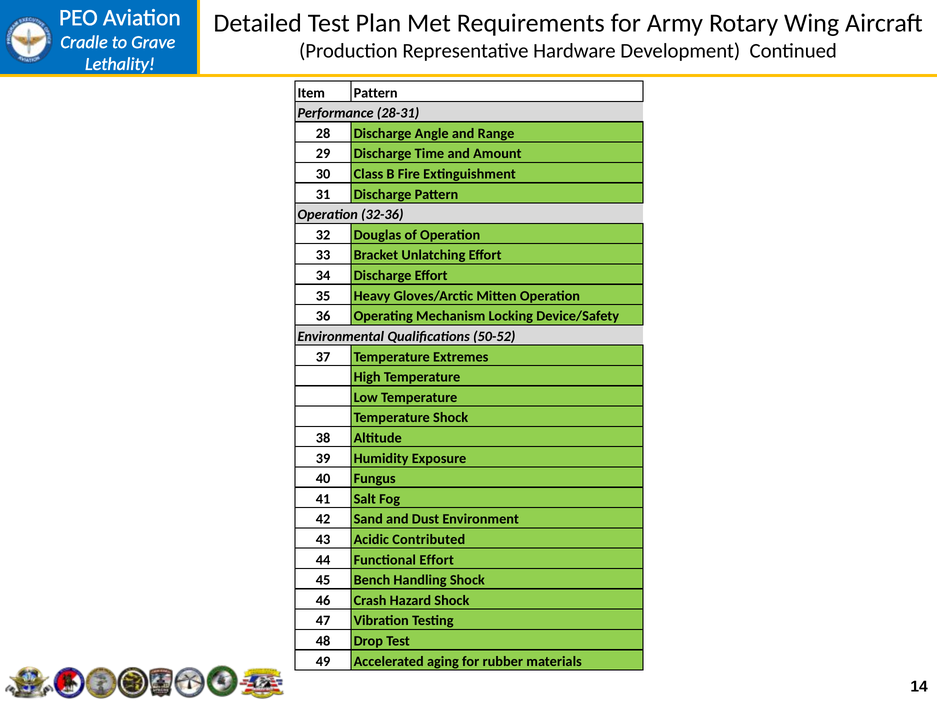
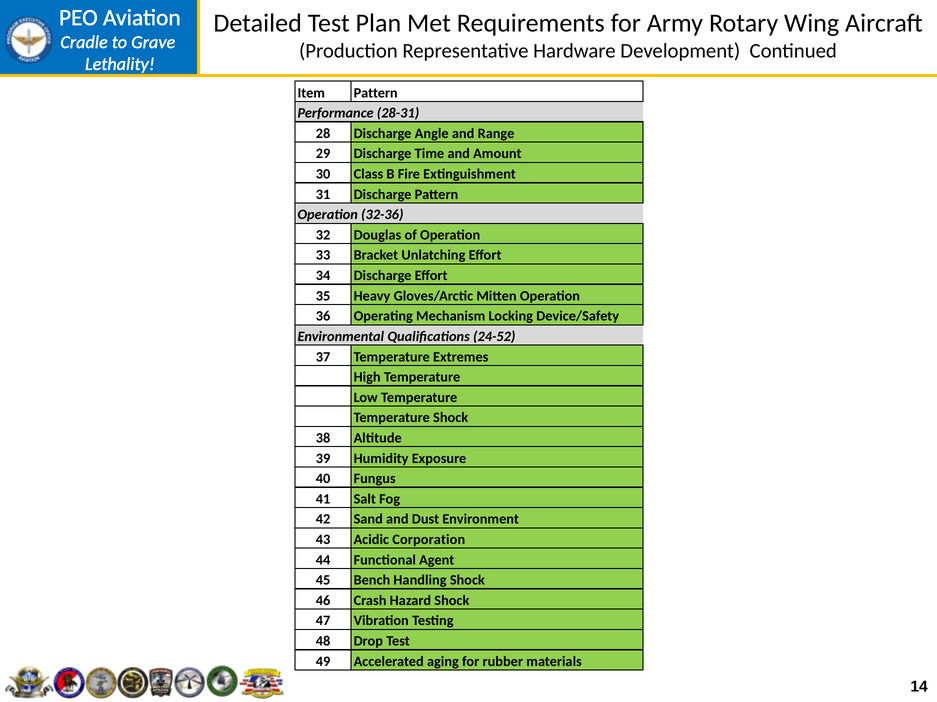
50-52: 50-52 -> 24-52
Contributed: Contributed -> Corporation
Functional Effort: Effort -> Agent
